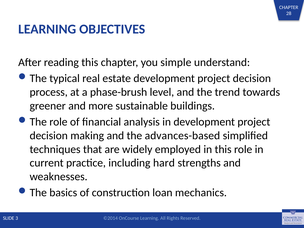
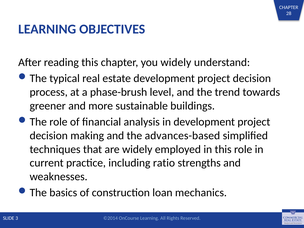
you simple: simple -> widely
hard: hard -> ratio
